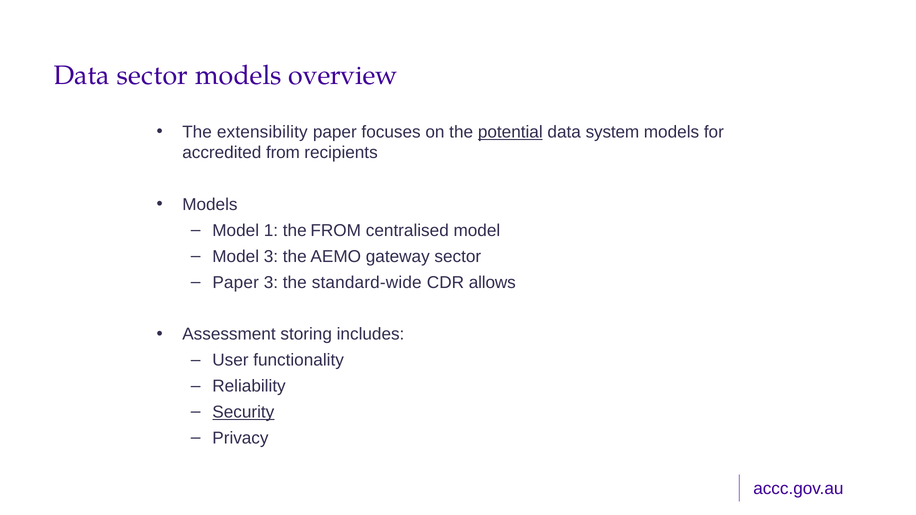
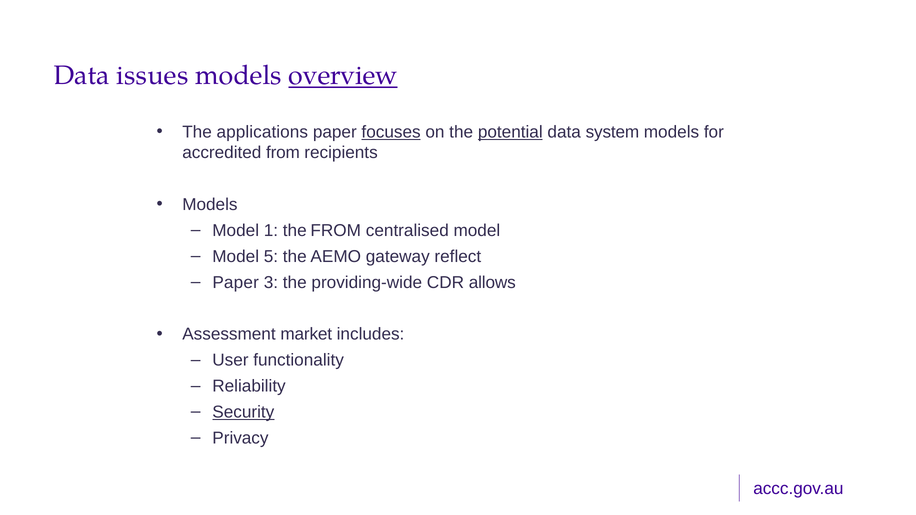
Data sector: sector -> issues
overview underline: none -> present
extensibility: extensibility -> applications
focuses underline: none -> present
Model 3: 3 -> 5
gateway sector: sector -> reflect
standard-wide: standard-wide -> providing-wide
storing: storing -> market
